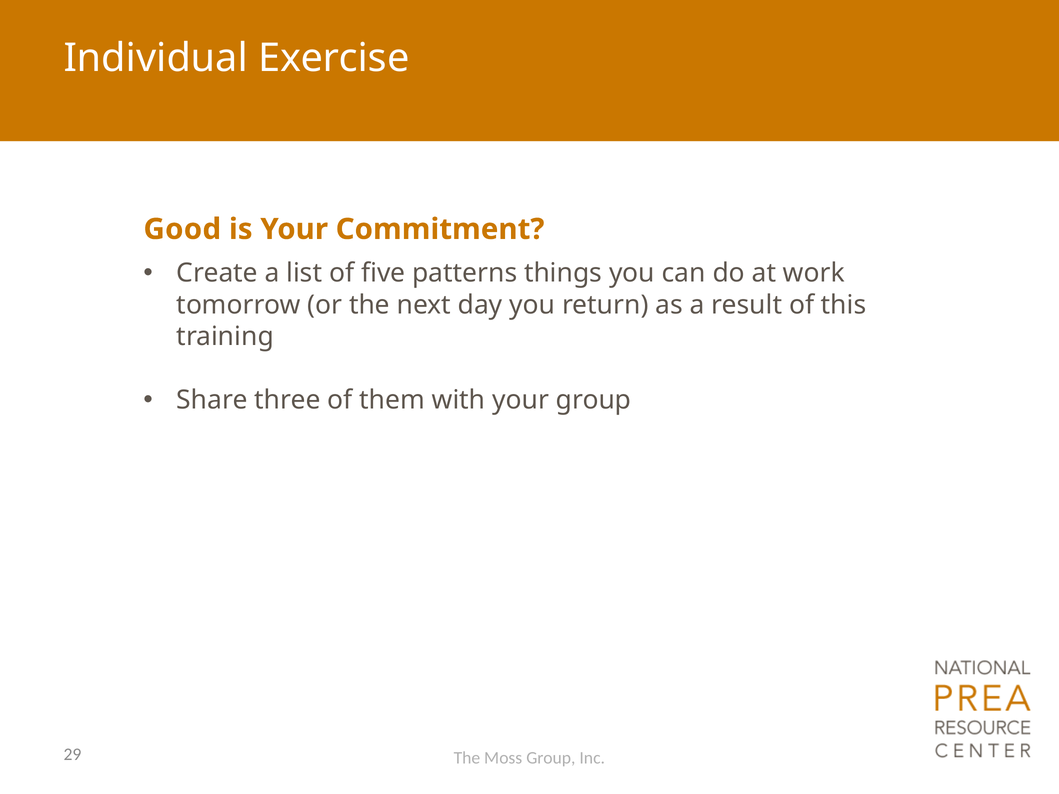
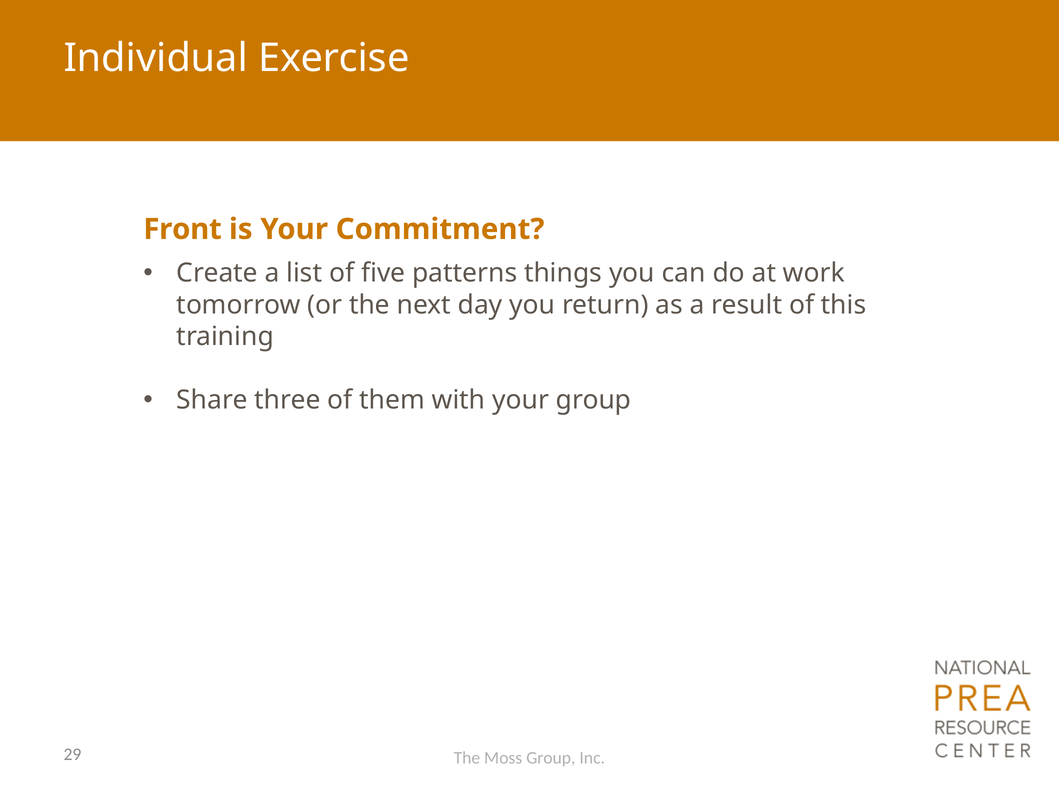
Good: Good -> Front
